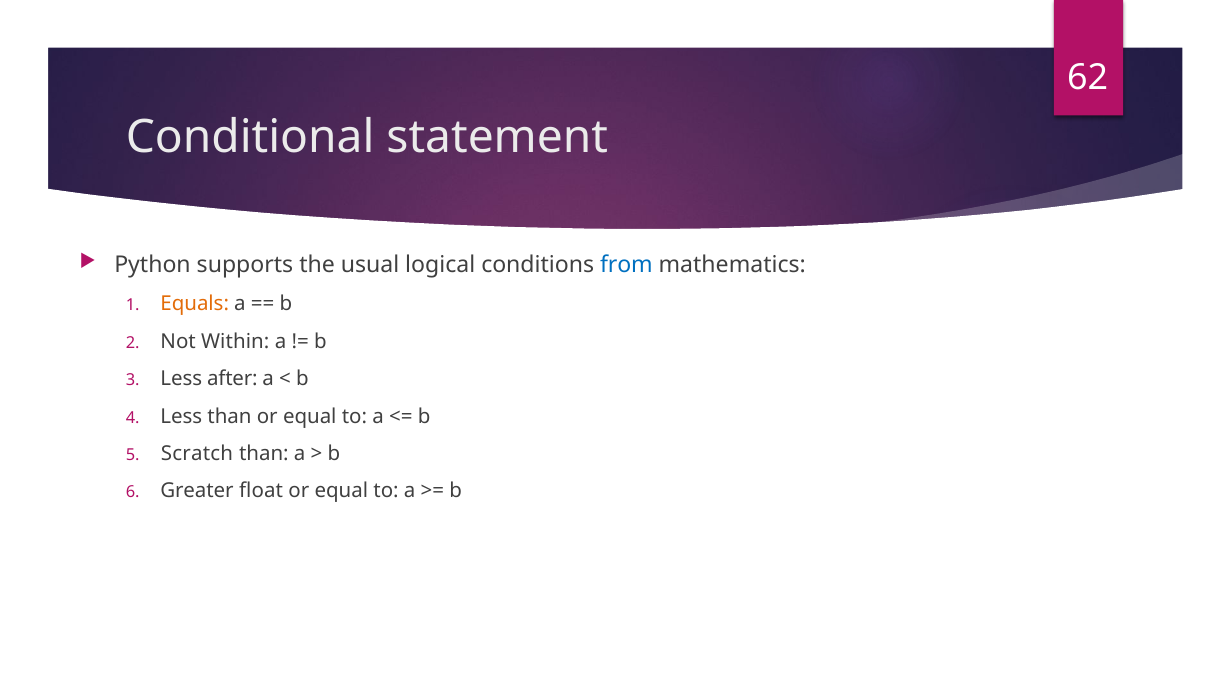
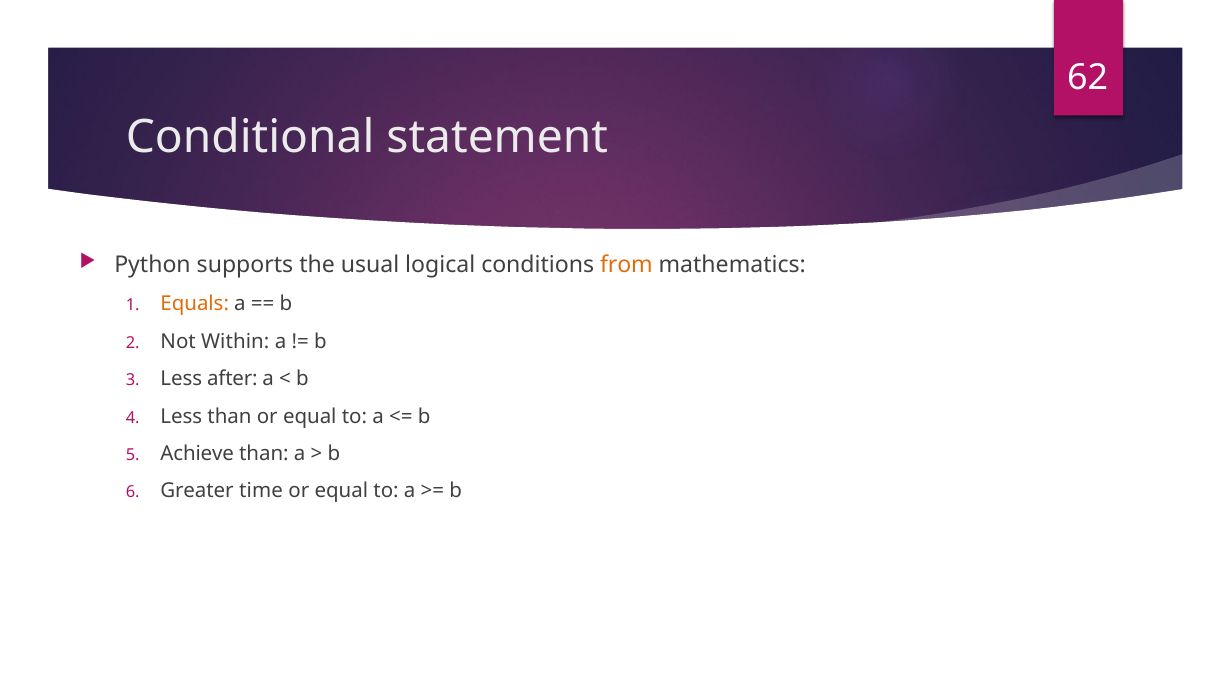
from colour: blue -> orange
Scratch: Scratch -> Achieve
float: float -> time
